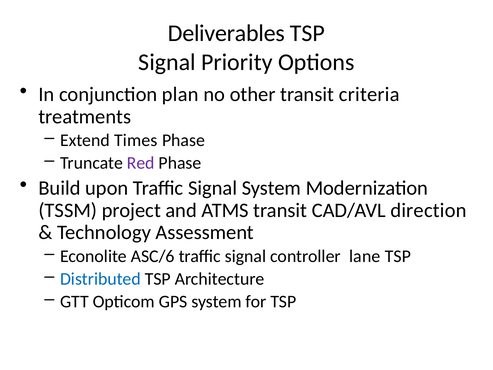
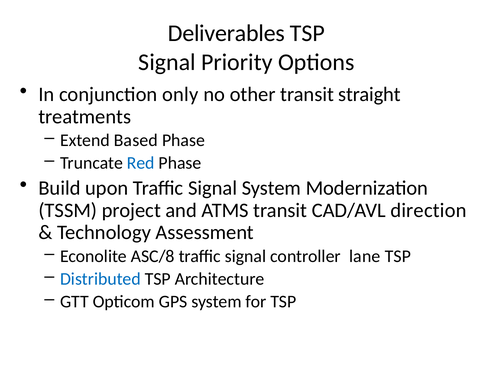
plan: plan -> only
criteria: criteria -> straight
Times: Times -> Based
Red colour: purple -> blue
ASC/6: ASC/6 -> ASC/8
